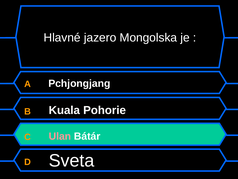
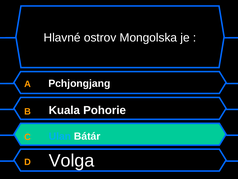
jazero: jazero -> ostrov
Ulan colour: pink -> light blue
Sveta: Sveta -> Volga
